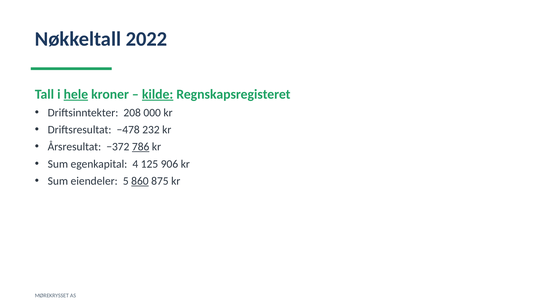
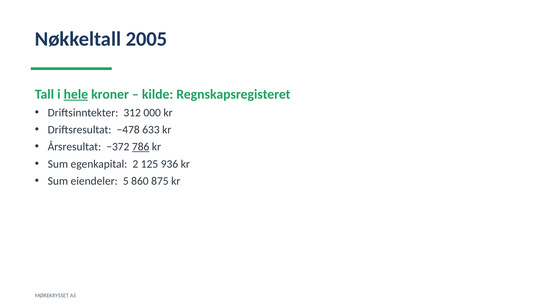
2022: 2022 -> 2005
kilde underline: present -> none
208: 208 -> 312
232: 232 -> 633
4: 4 -> 2
906: 906 -> 936
860 underline: present -> none
